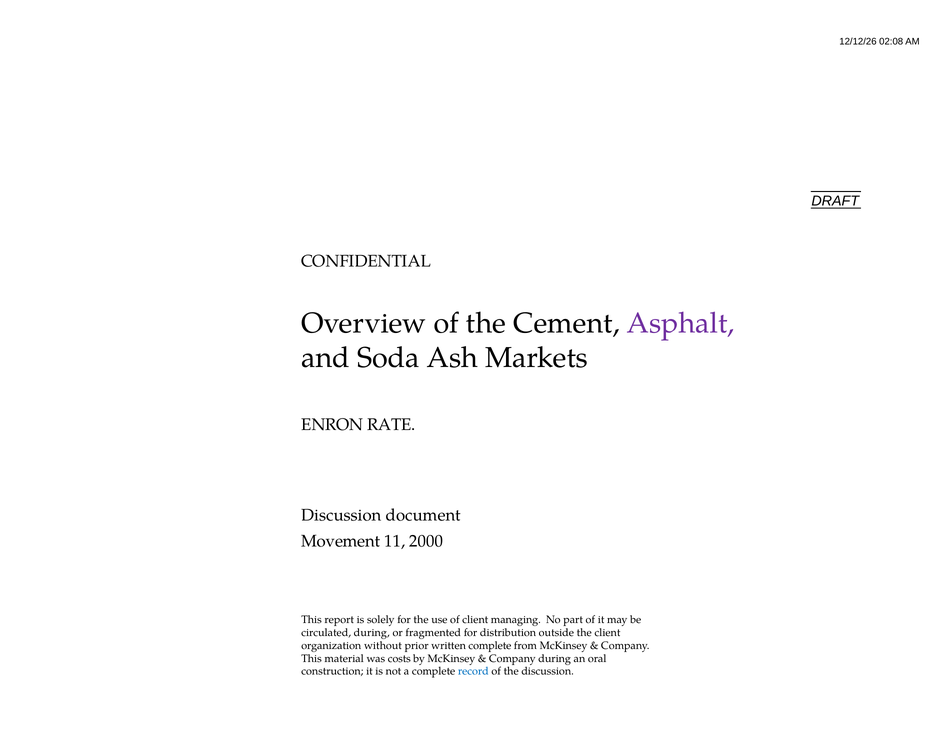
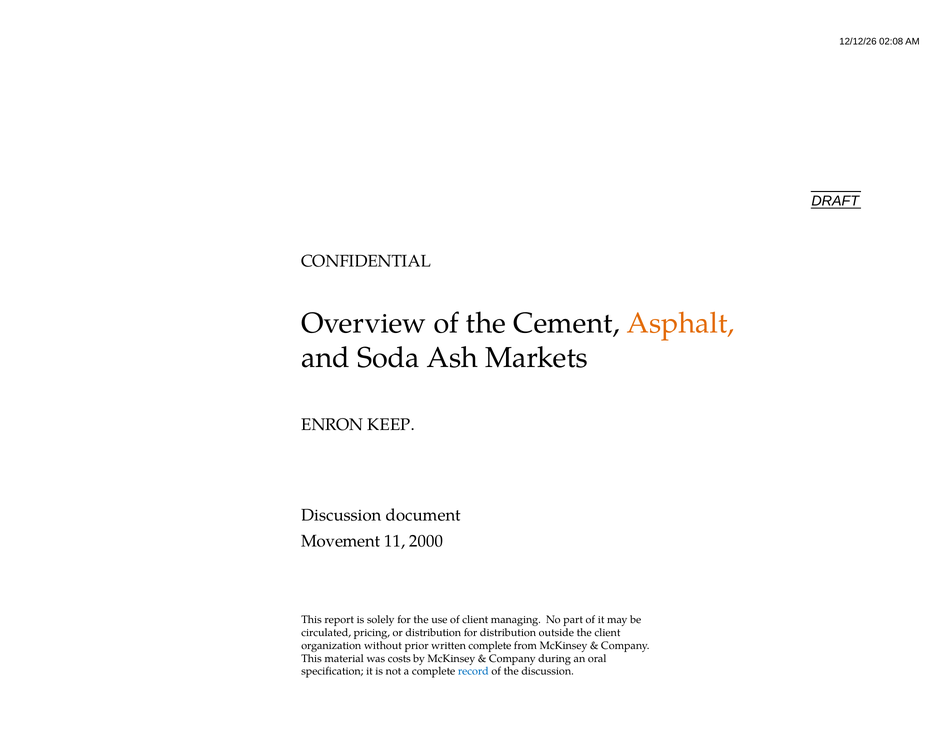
Asphalt colour: purple -> orange
RATE: RATE -> KEEP
circulated during: during -> pricing
or fragmented: fragmented -> distribution
construction: construction -> specification
